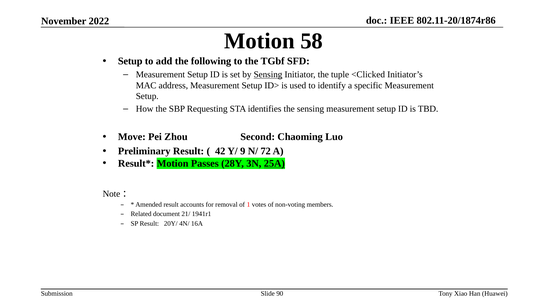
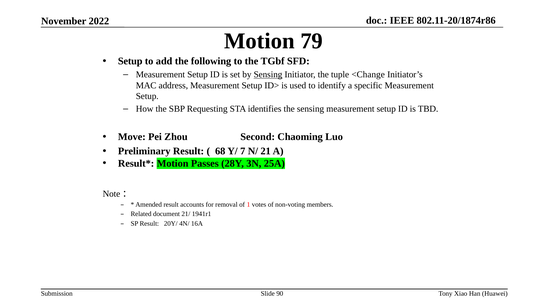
58: 58 -> 79
<Clicked: <Clicked -> <Change
42: 42 -> 68
9: 9 -> 7
72: 72 -> 21
25A underline: present -> none
